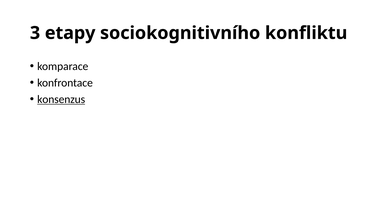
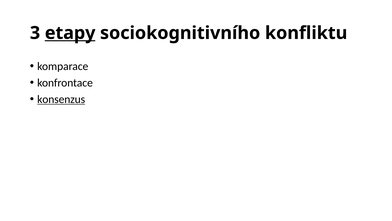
etapy underline: none -> present
